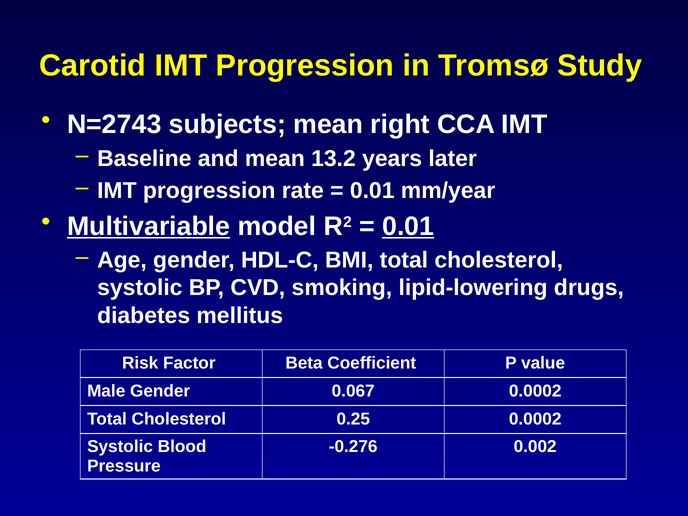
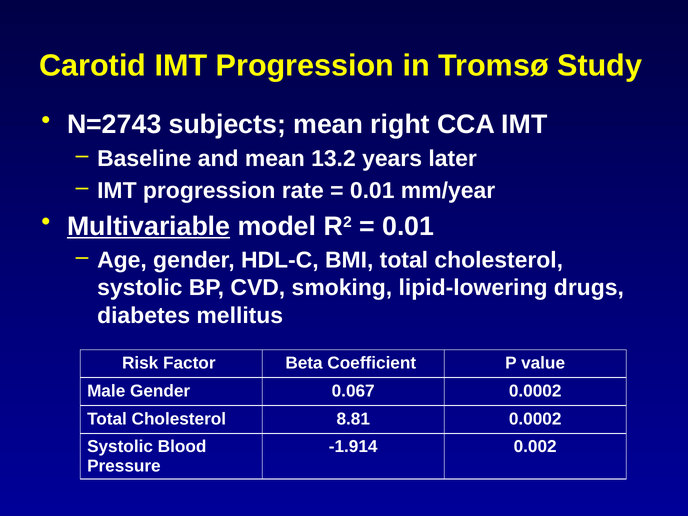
0.01 at (408, 226) underline: present -> none
0.25: 0.25 -> 8.81
-0.276: -0.276 -> -1.914
